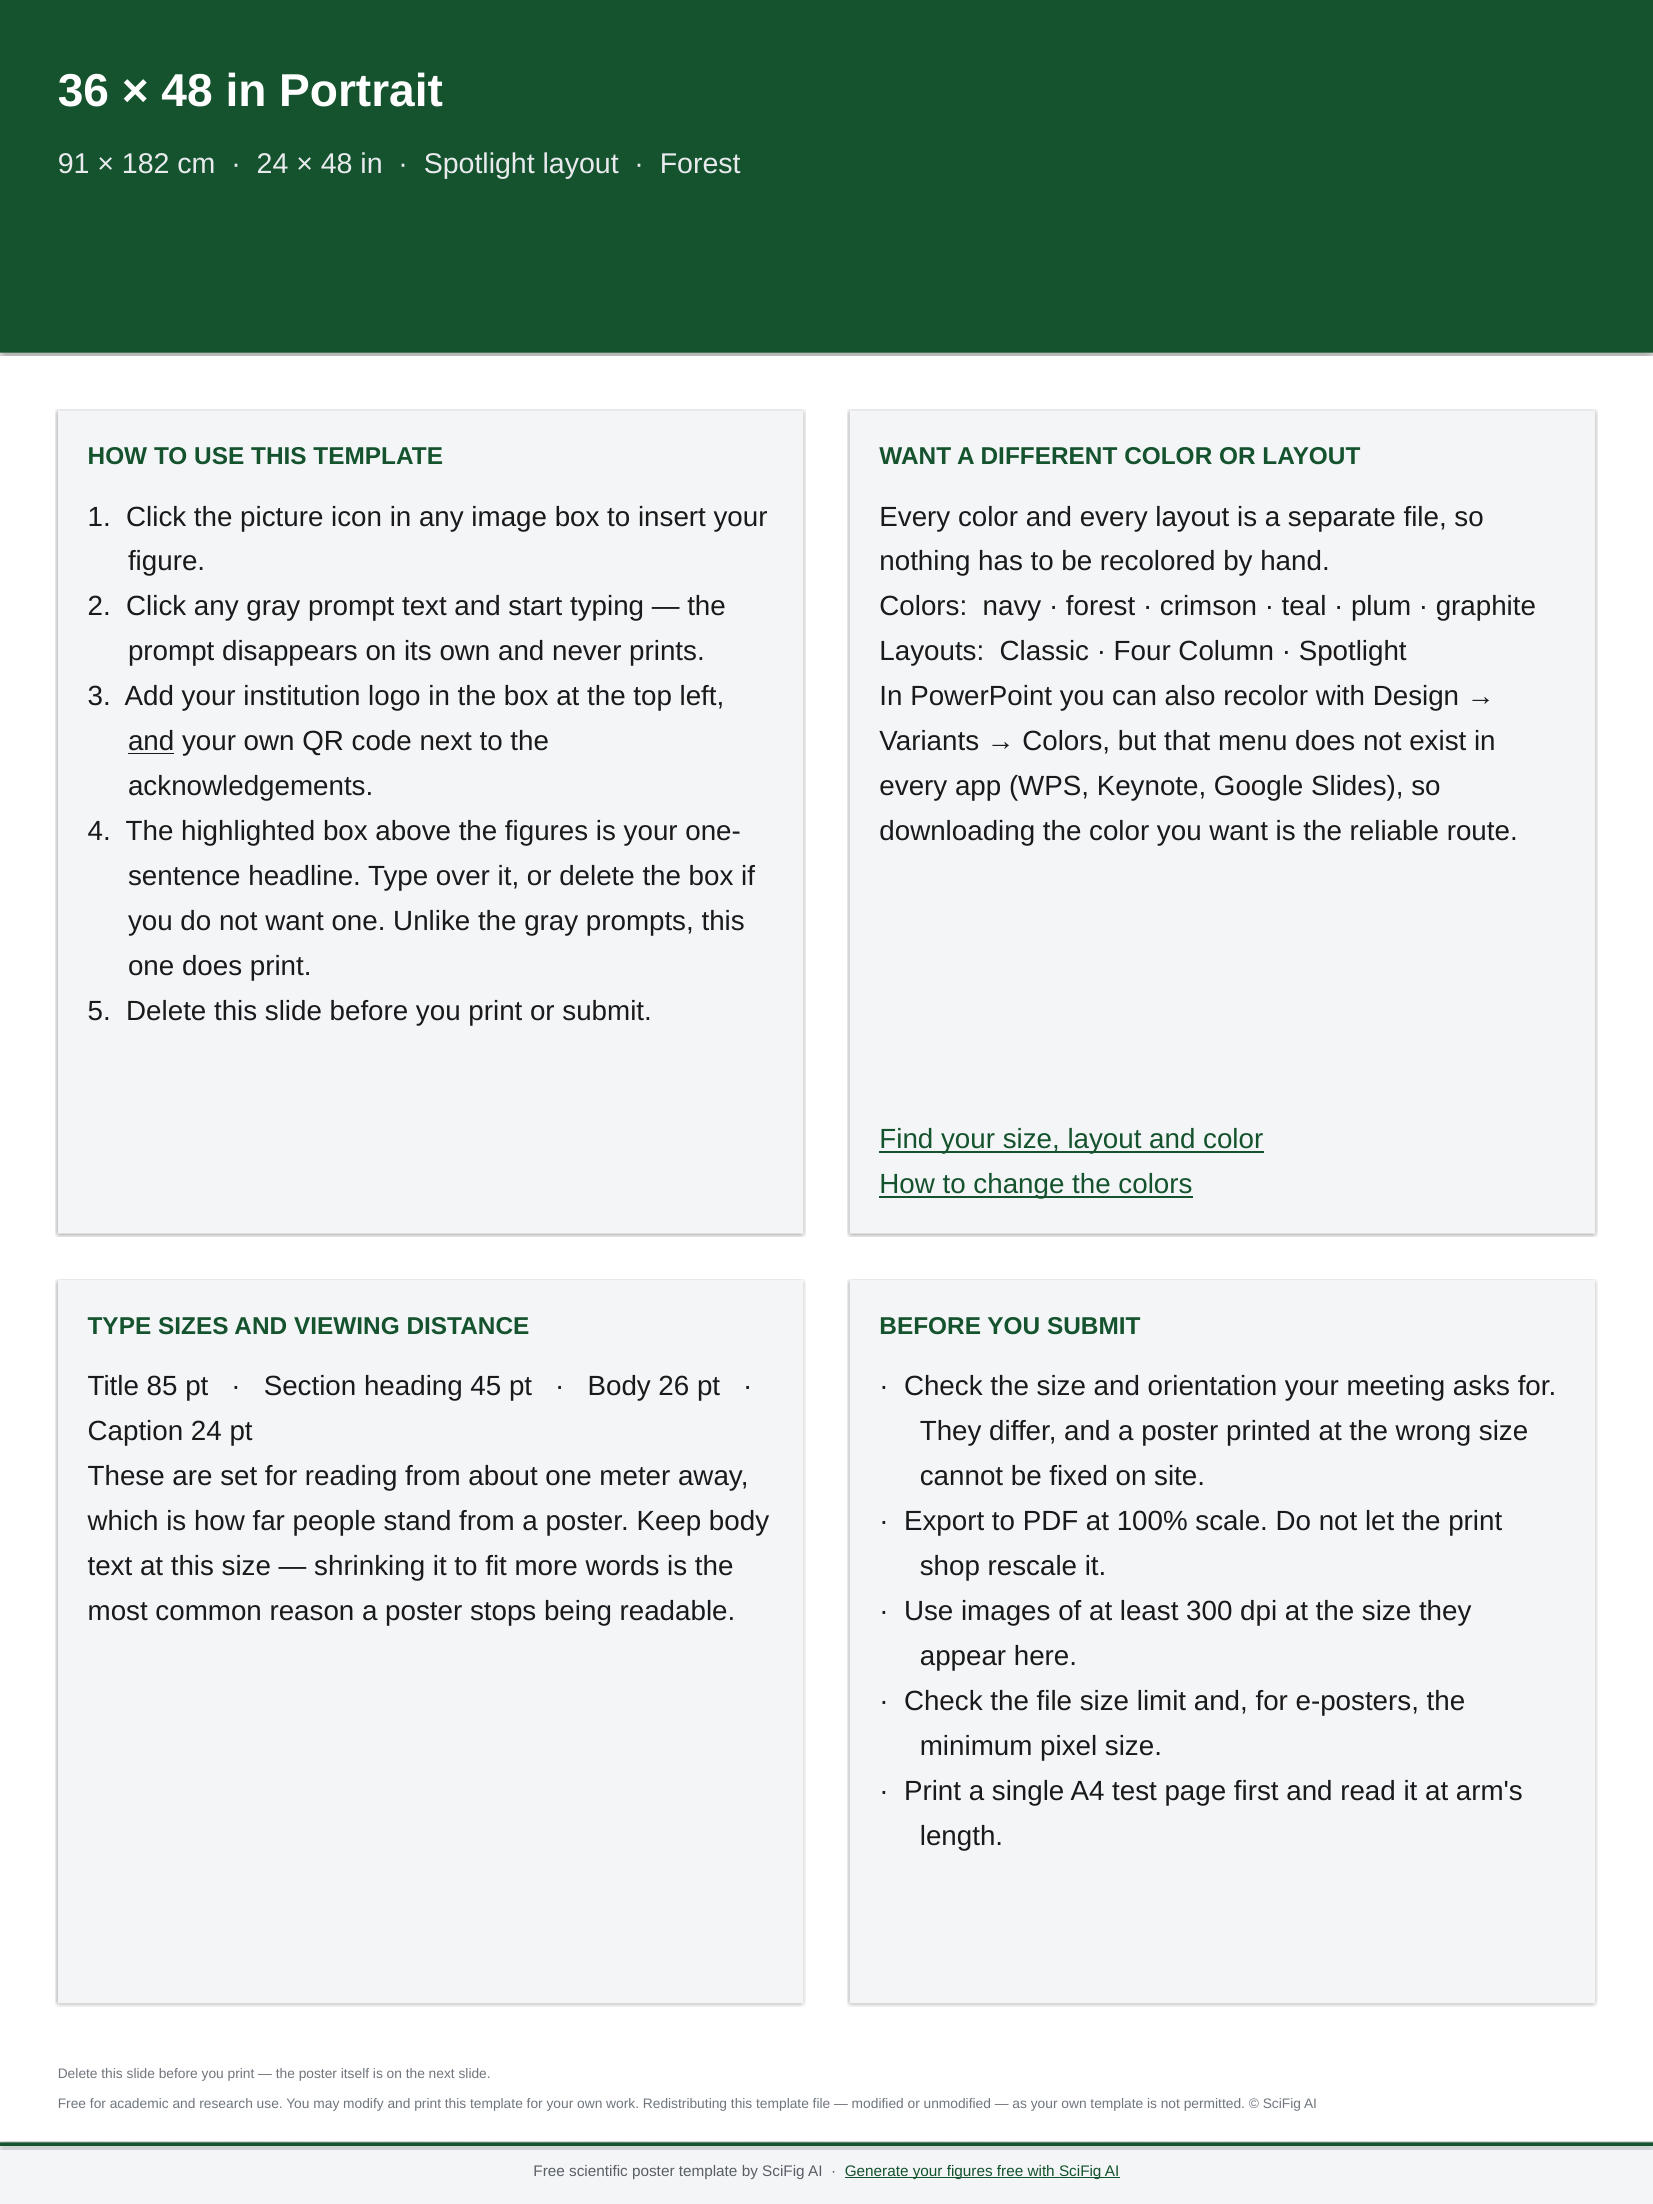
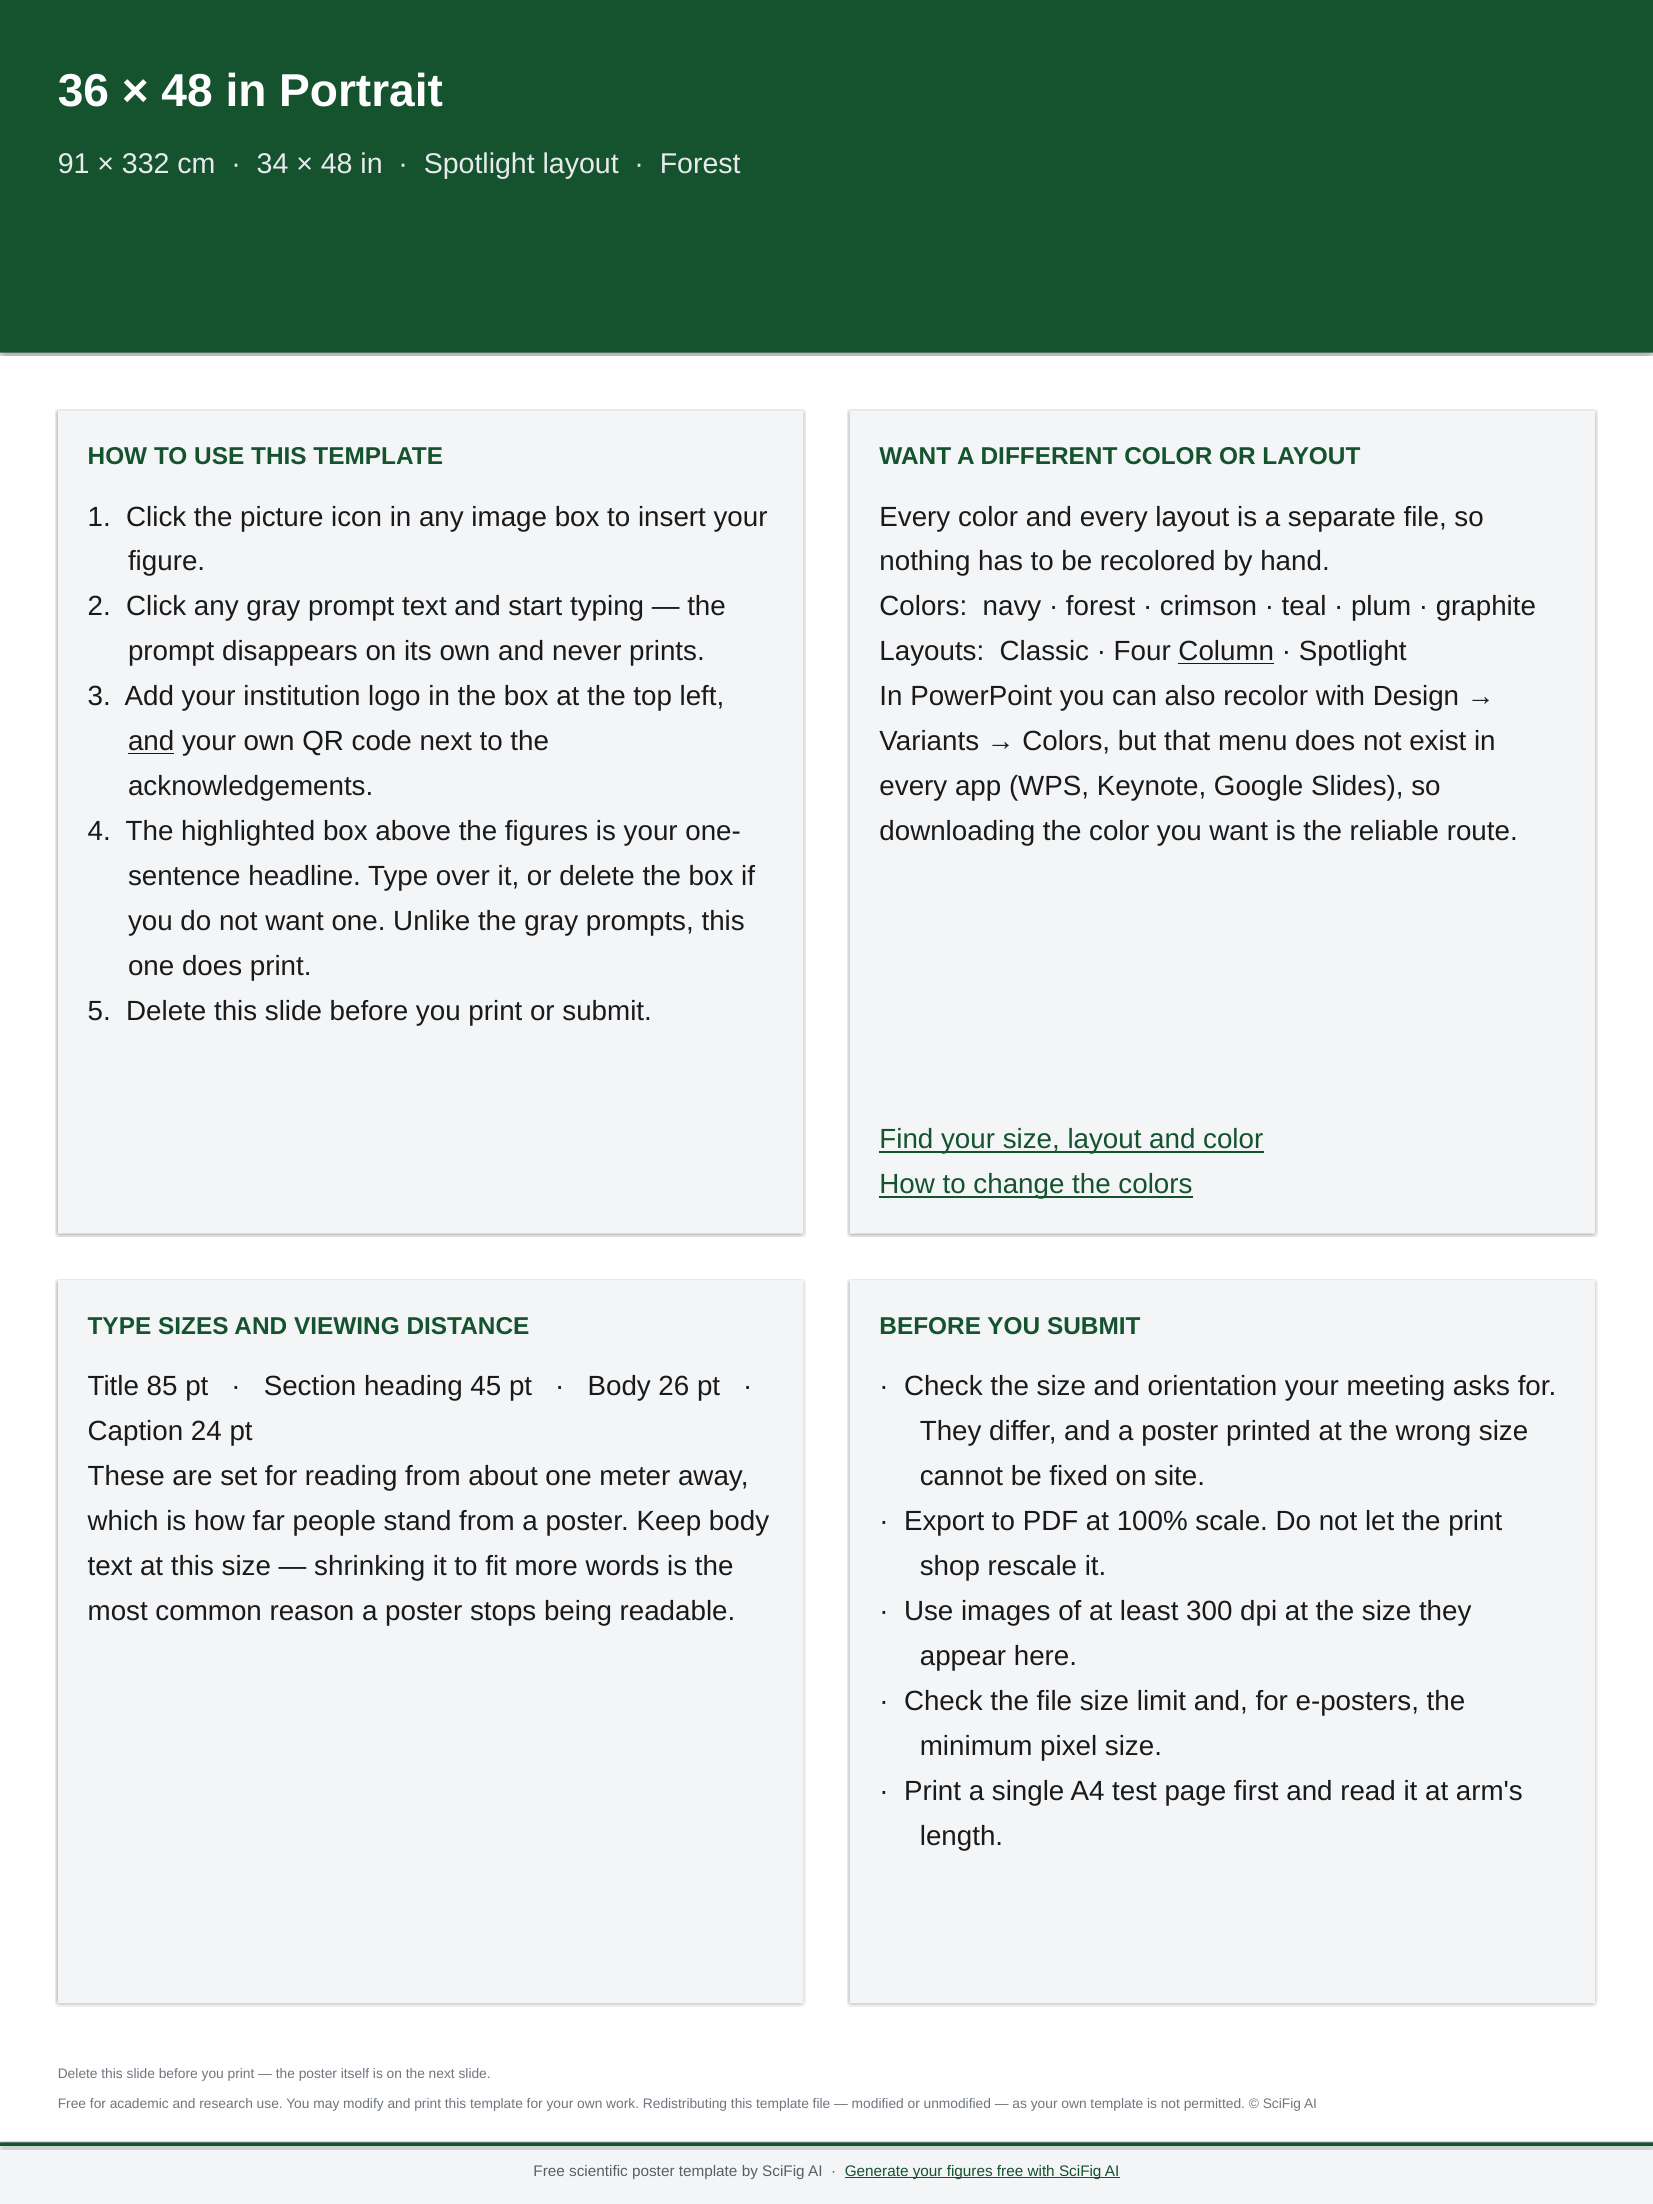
182: 182 -> 332
24 at (273, 164): 24 -> 34
Column underline: none -> present
